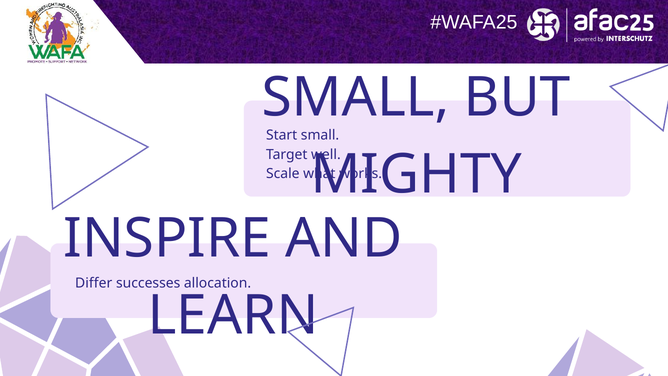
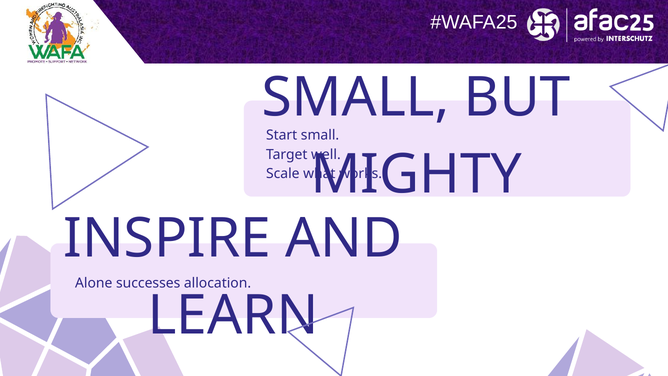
Differ: Differ -> Alone
